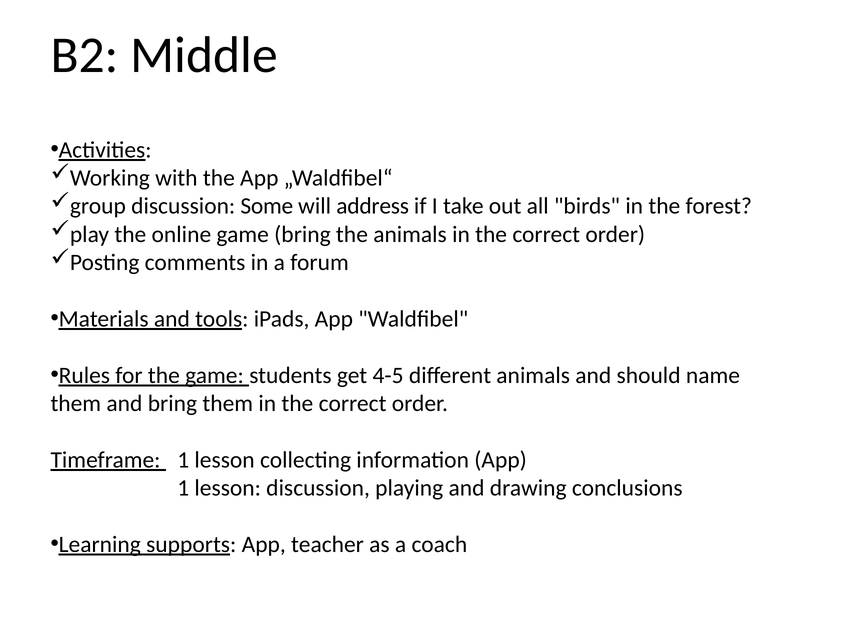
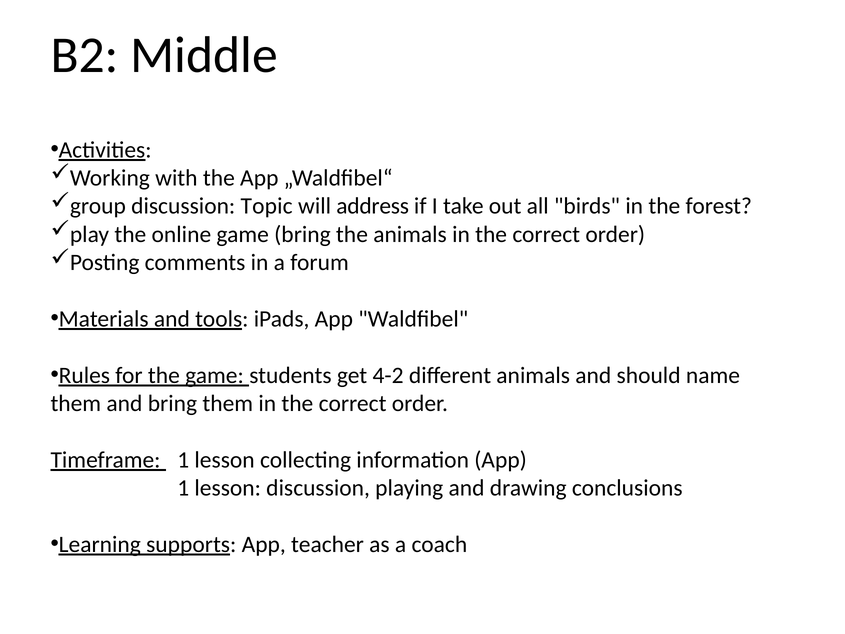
Some: Some -> Topic
4-5: 4-5 -> 4-2
